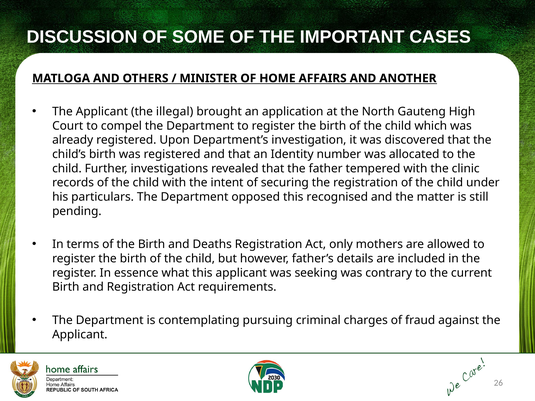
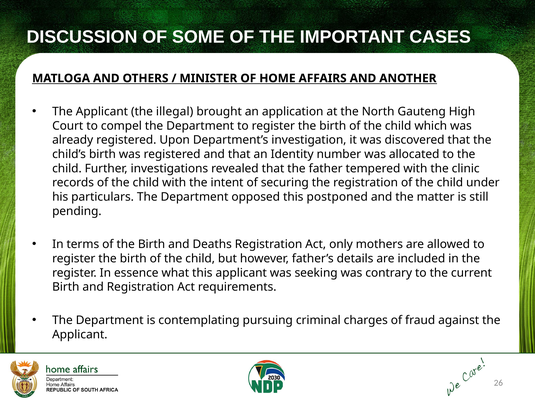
recognised: recognised -> postponed
